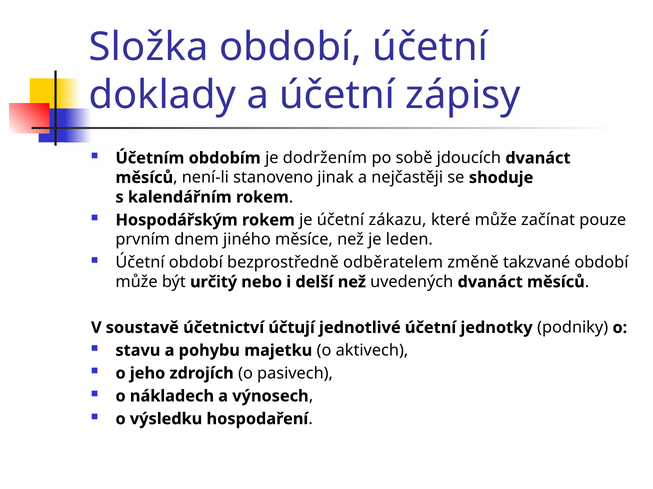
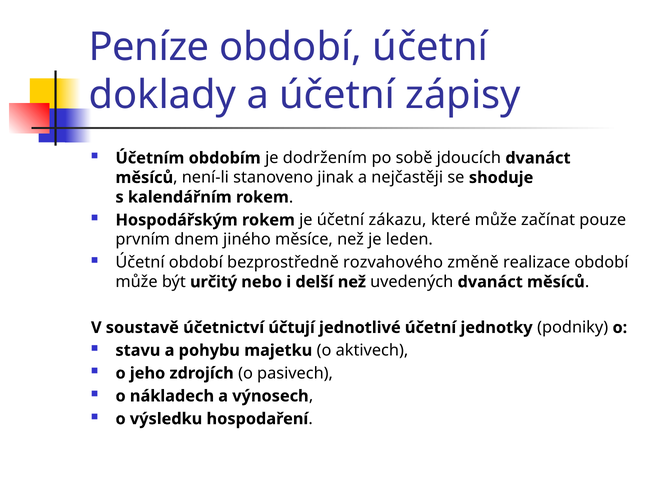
Složka: Složka -> Peníze
odběratelem: odběratelem -> rozvahového
takzvané: takzvané -> realizace
